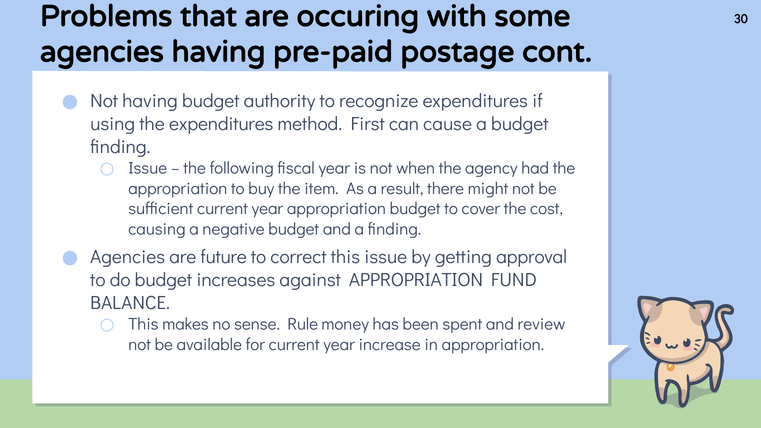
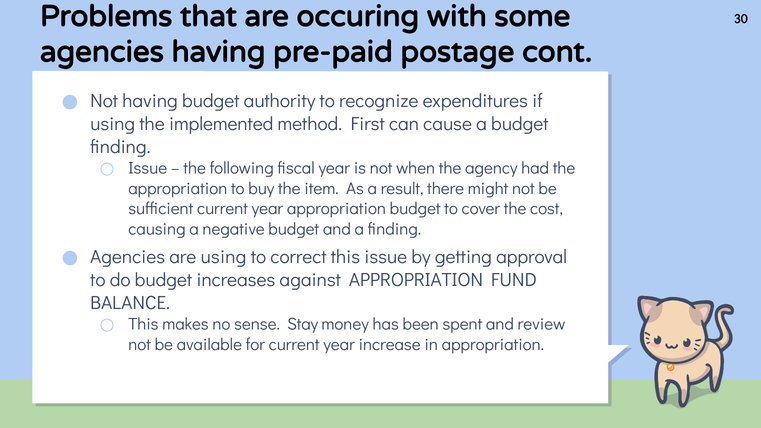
the expenditures: expenditures -> implemented
are future: future -> using
Rule: Rule -> Stay
